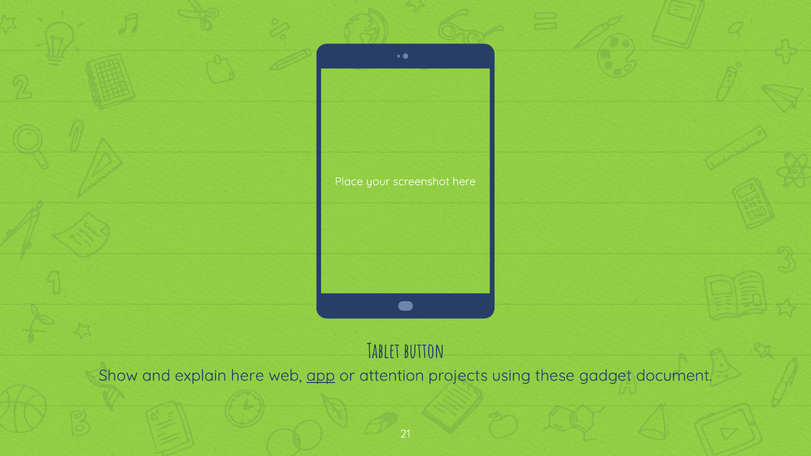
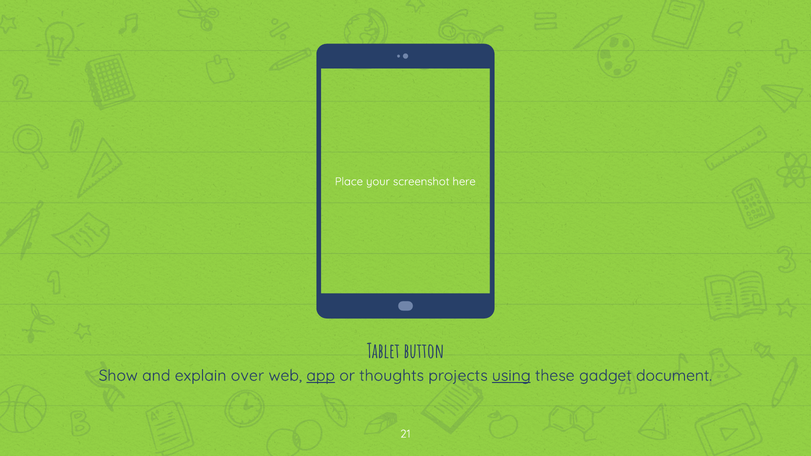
explain here: here -> over
attention: attention -> thoughts
using underline: none -> present
